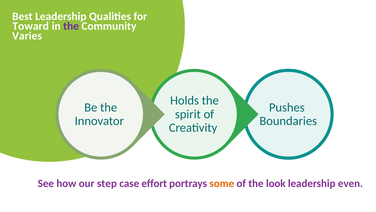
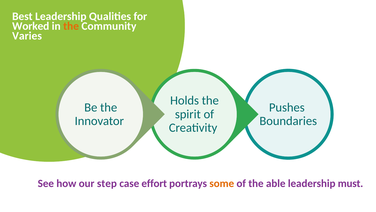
Toward: Toward -> Worked
the at (71, 26) colour: purple -> orange
look: look -> able
even: even -> must
